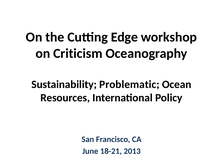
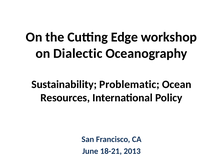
Criticism: Criticism -> Dialectic
